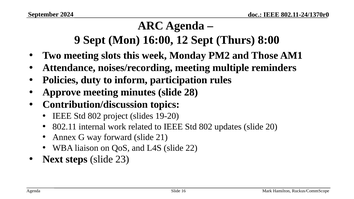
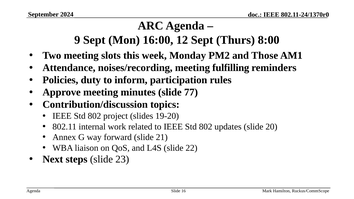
multiple: multiple -> fulfilling
28: 28 -> 77
